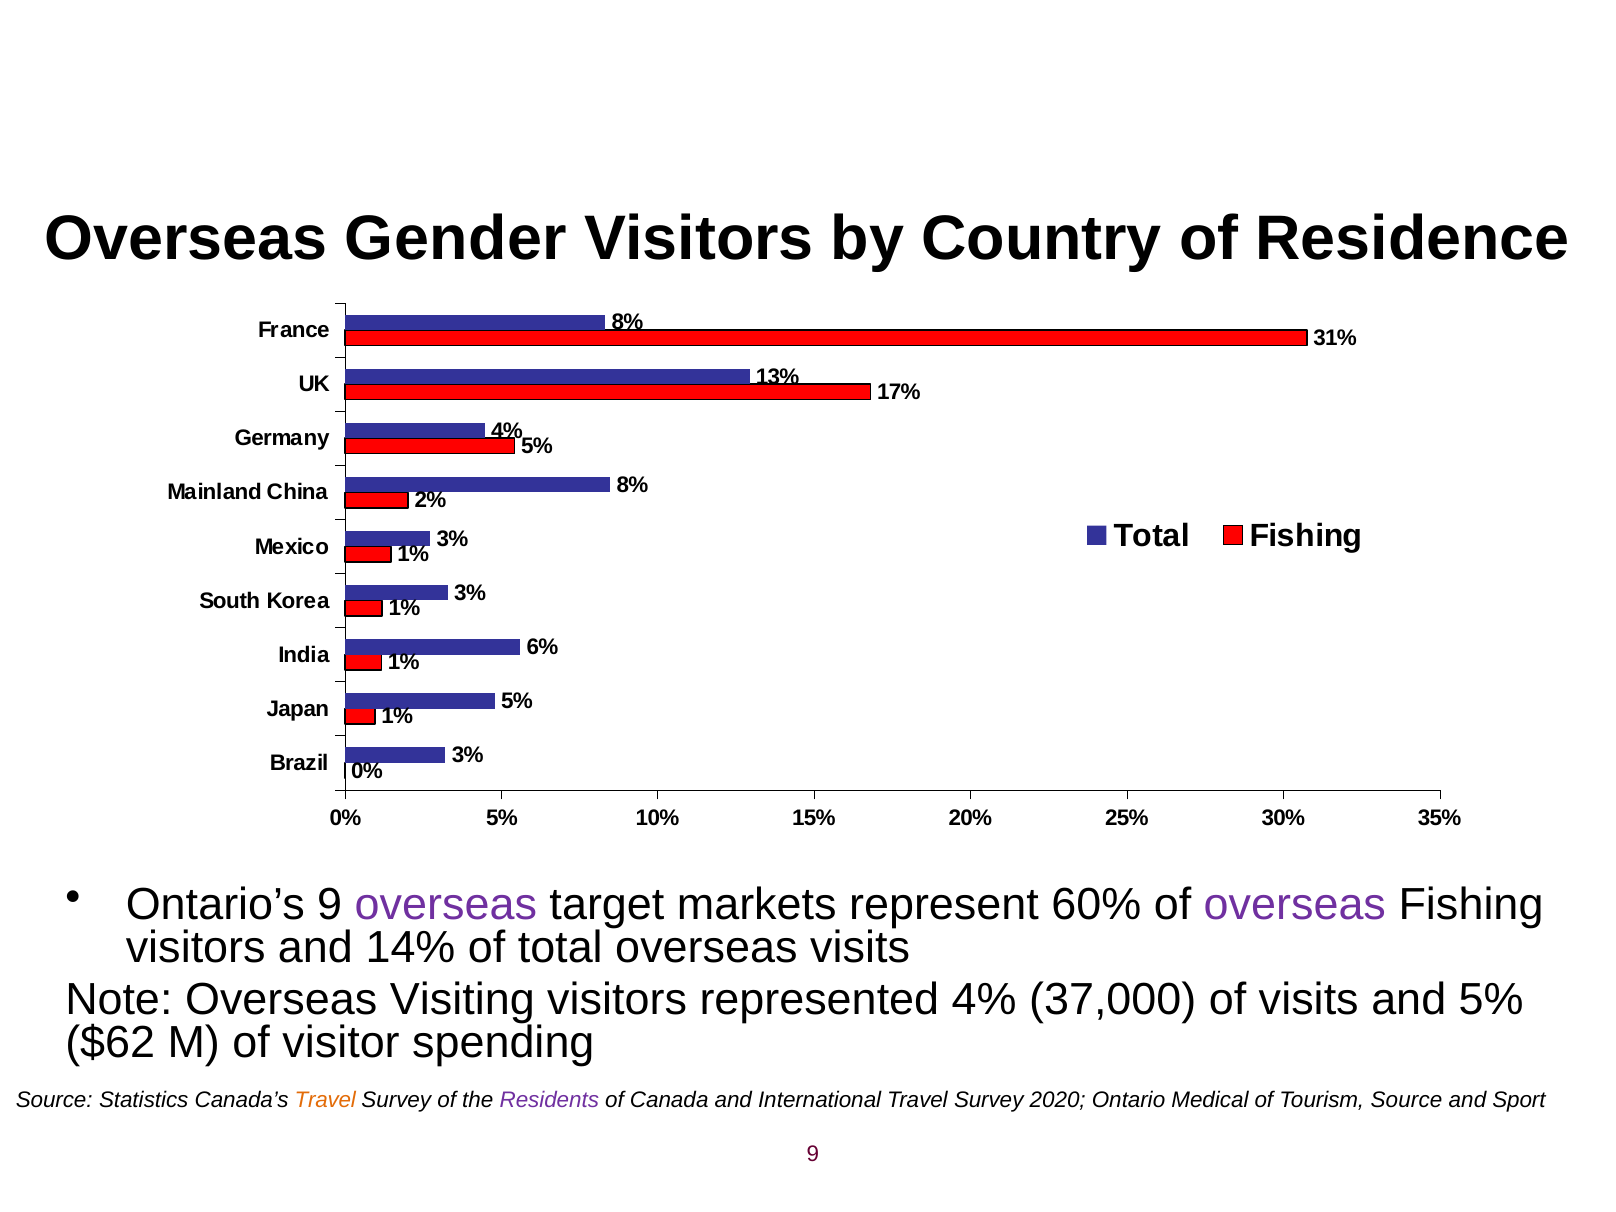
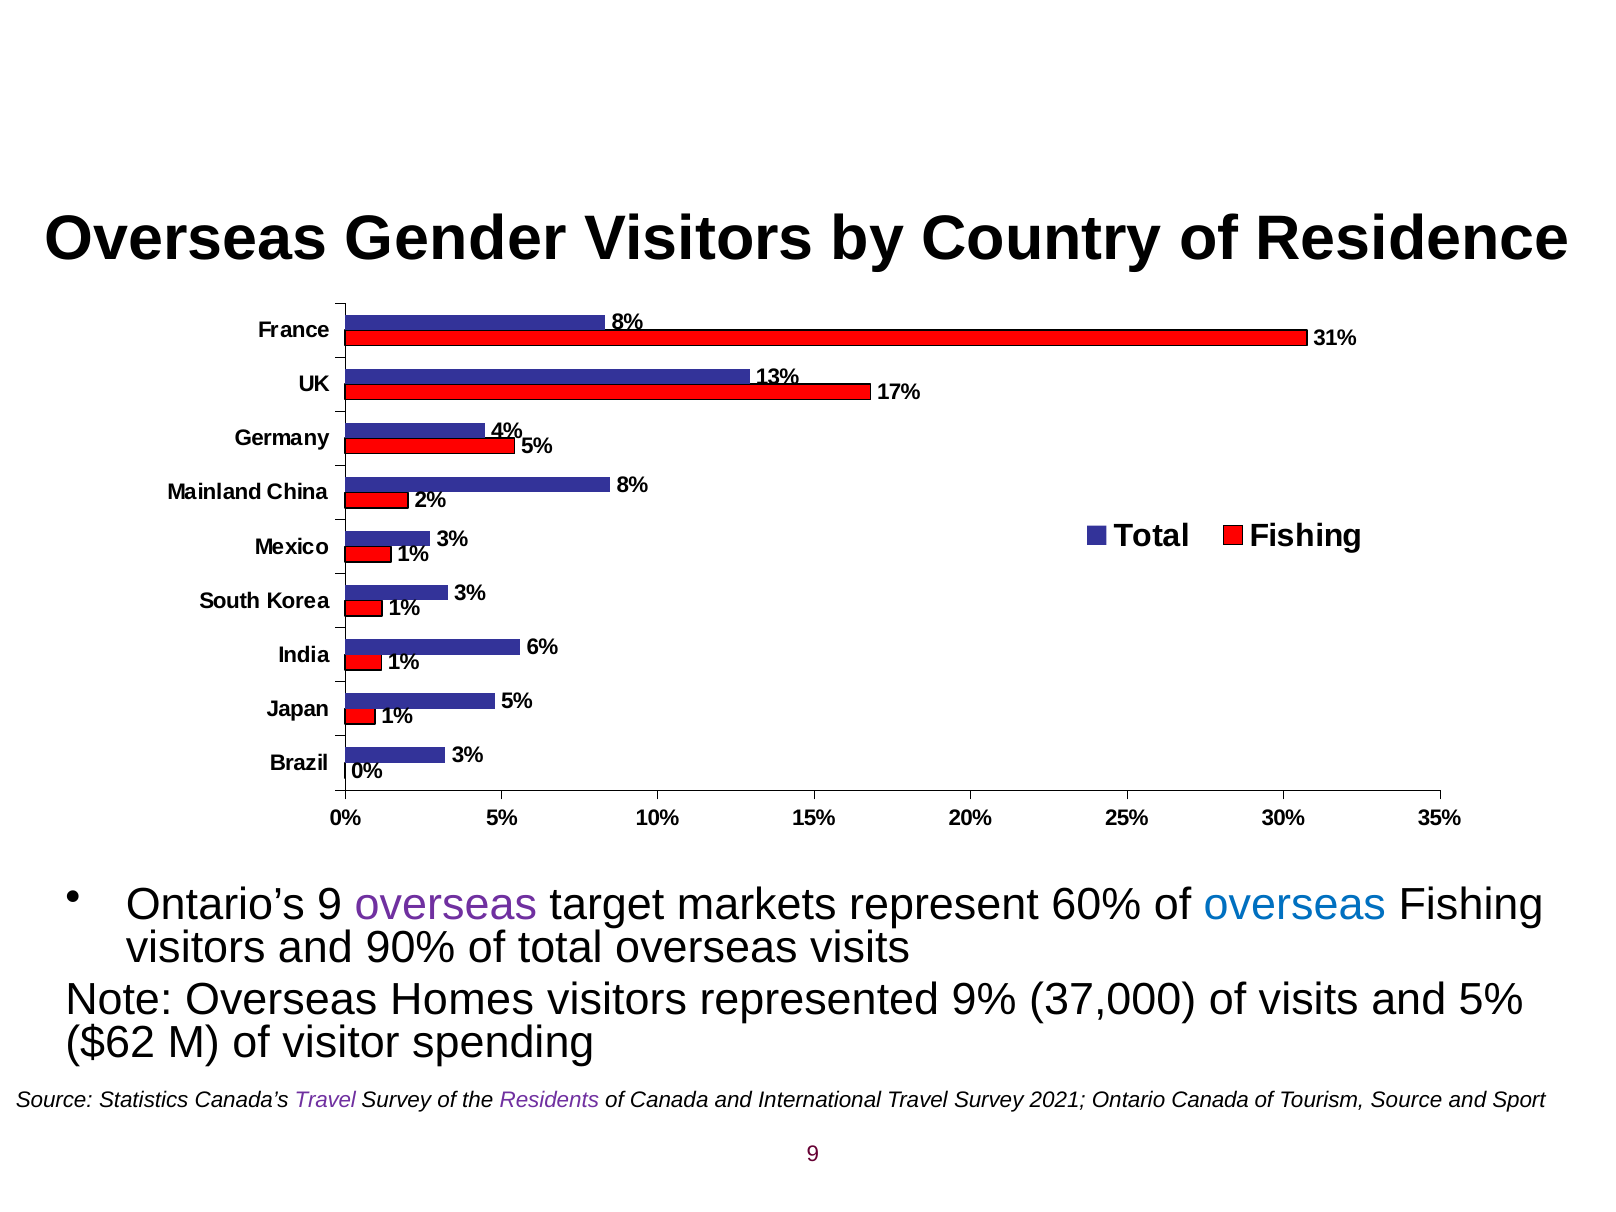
overseas at (1295, 905) colour: purple -> blue
14%: 14% -> 90%
Visiting: Visiting -> Homes
represented 4%: 4% -> 9%
Travel at (325, 1100) colour: orange -> purple
2020: 2020 -> 2021
Ontario Medical: Medical -> Canada
